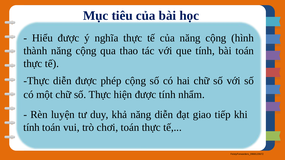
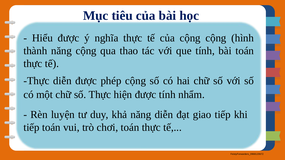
của năng: năng -> cộng
tính at (32, 128): tính -> tiếp
